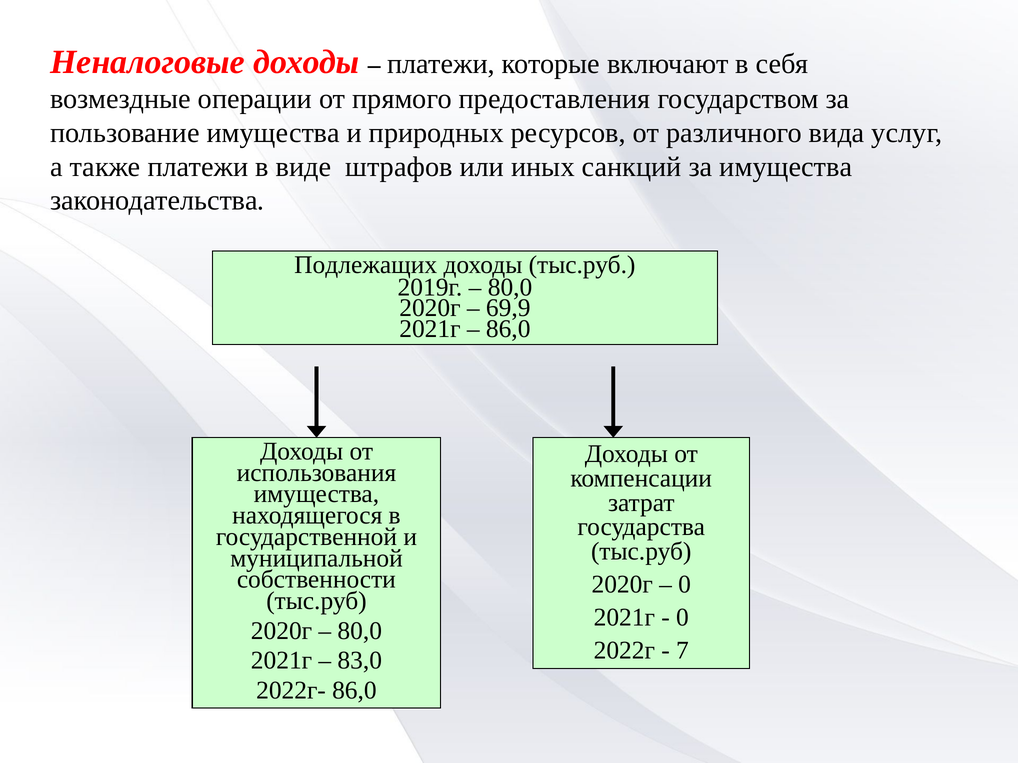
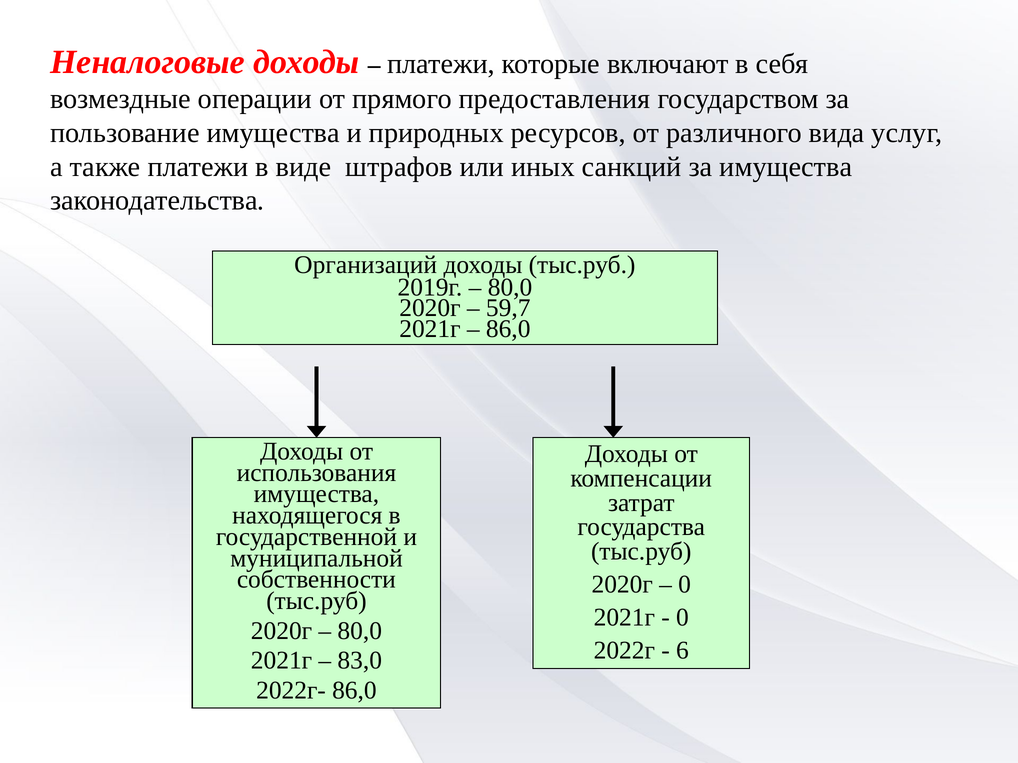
Подлежащих: Подлежащих -> Организаций
69,9: 69,9 -> 59,7
7: 7 -> 6
